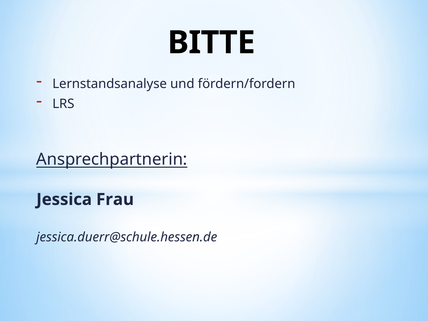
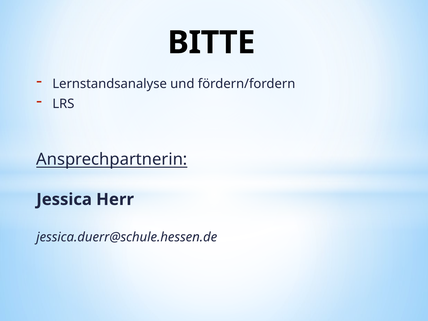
Frau: Frau -> Herr
